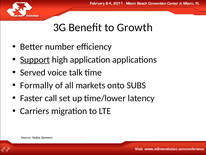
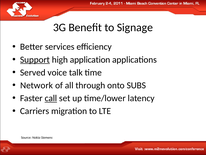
Growth: Growth -> Signage
number: number -> services
Formally: Formally -> Network
markets: markets -> through
call underline: none -> present
